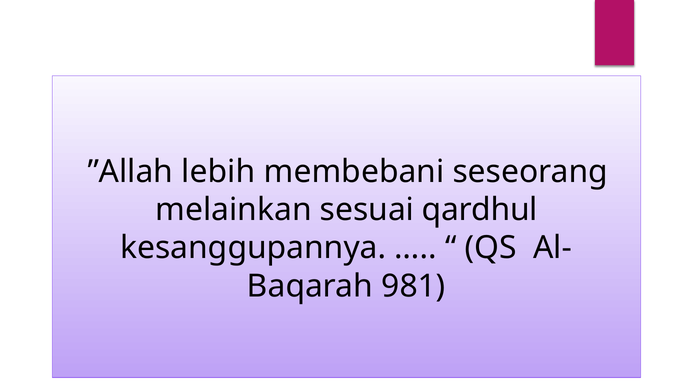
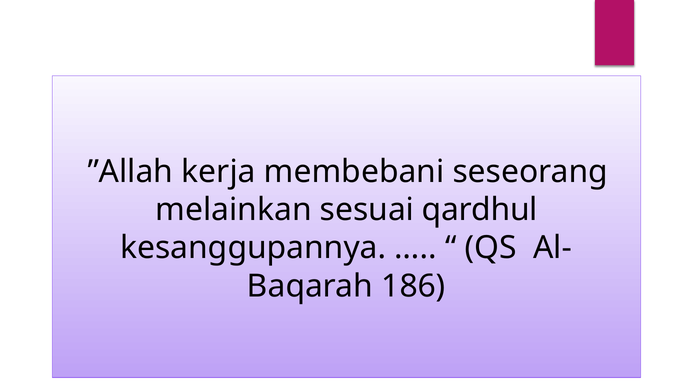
lebih: lebih -> kerja
981: 981 -> 186
